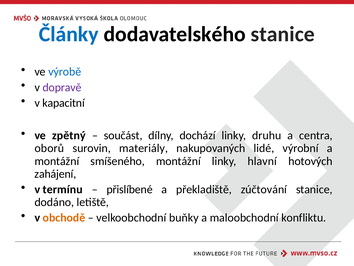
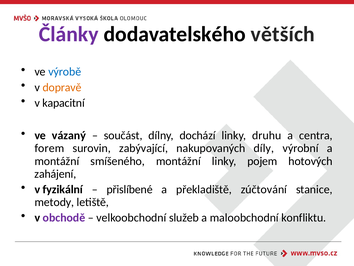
Články colour: blue -> purple
dodavatelského stanice: stanice -> větších
dopravě colour: purple -> orange
zpětný: zpětný -> vázaný
oborů: oborů -> forem
materiály: materiály -> zabývající
lidé: lidé -> díly
hlavní: hlavní -> pojem
termínu: termínu -> fyzikální
dodáno: dodáno -> metody
obchodě colour: orange -> purple
buňky: buňky -> služeb
